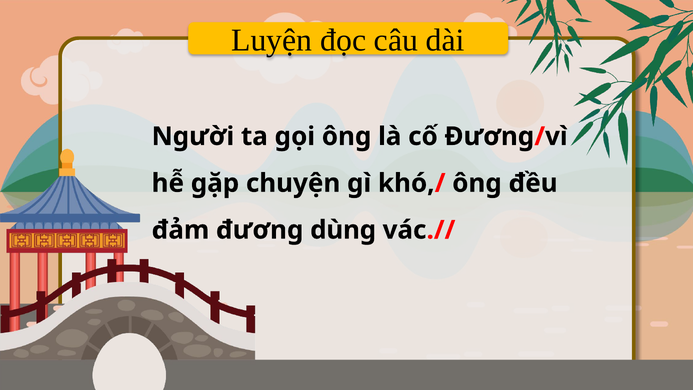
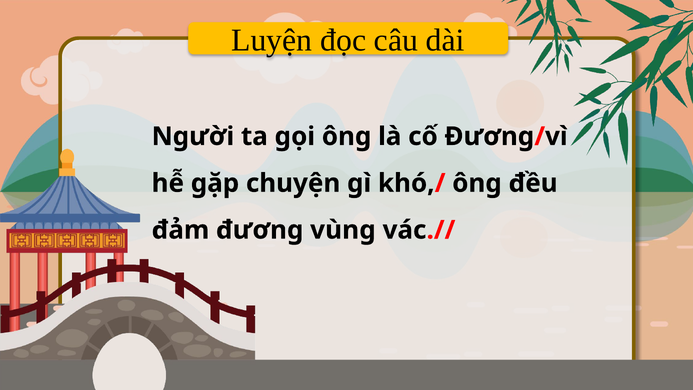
dùng: dùng -> vùng
